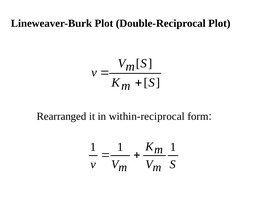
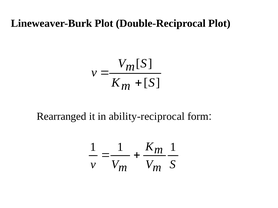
within-reciprocal: within-reciprocal -> ability-reciprocal
